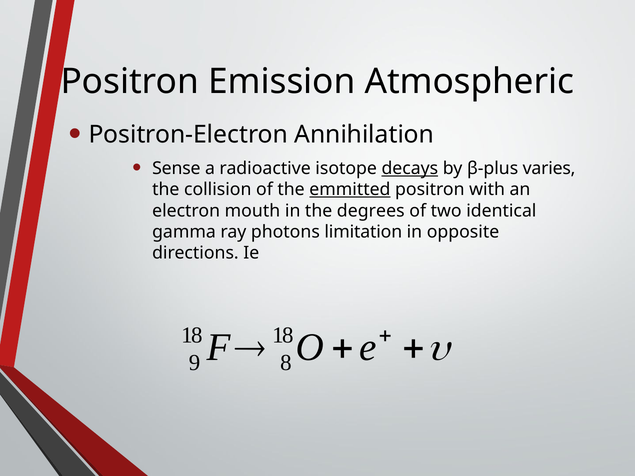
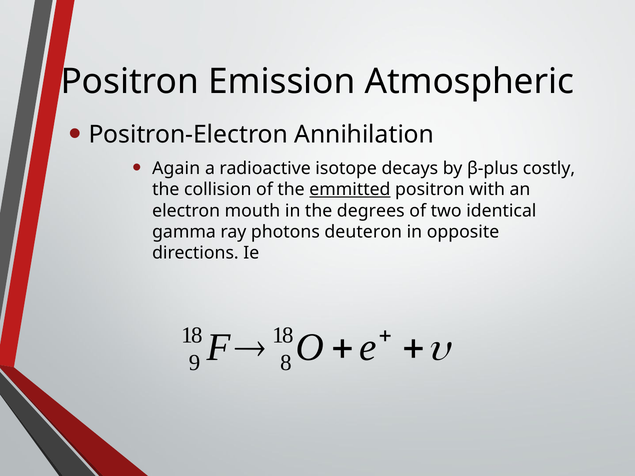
Sense: Sense -> Again
decays underline: present -> none
varies: varies -> costly
limitation: limitation -> deuteron
